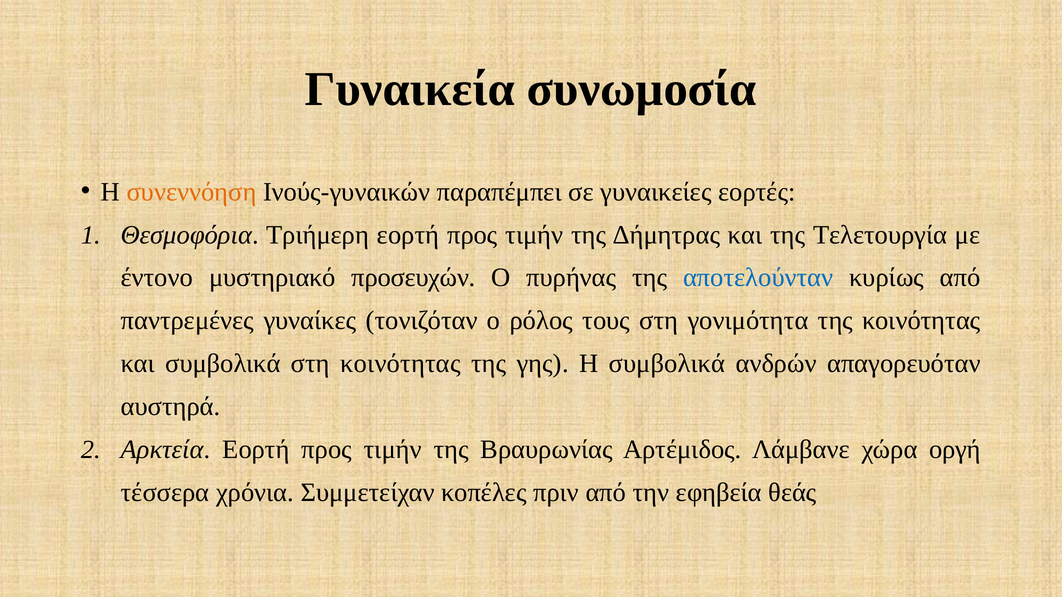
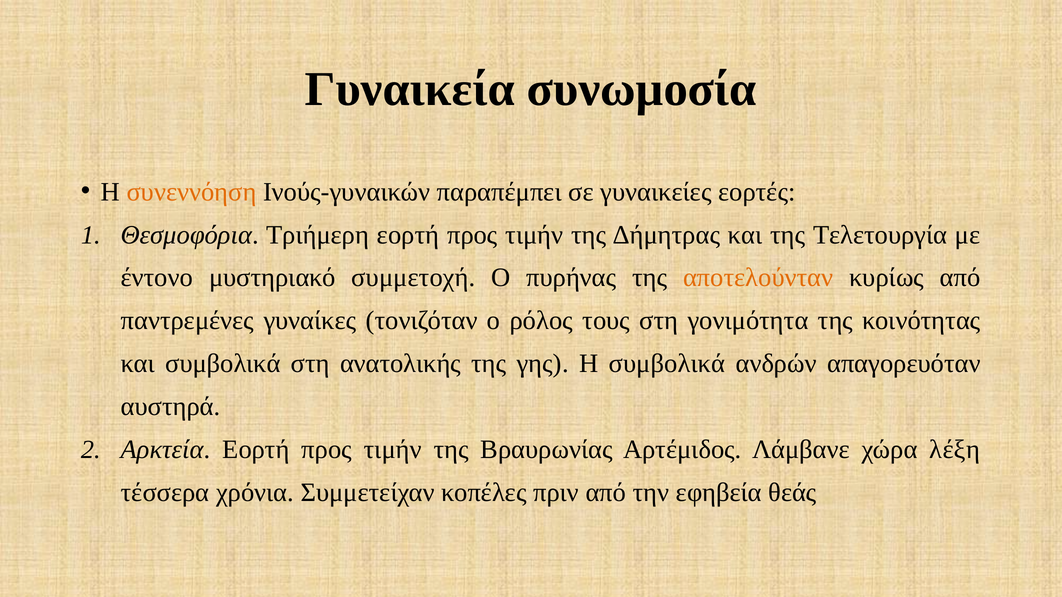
προσευχών: προσευχών -> συμμετοχή
αποτελούνταν colour: blue -> orange
στη κοινότητας: κοινότητας -> ανατολικής
οργή: οργή -> λέξη
